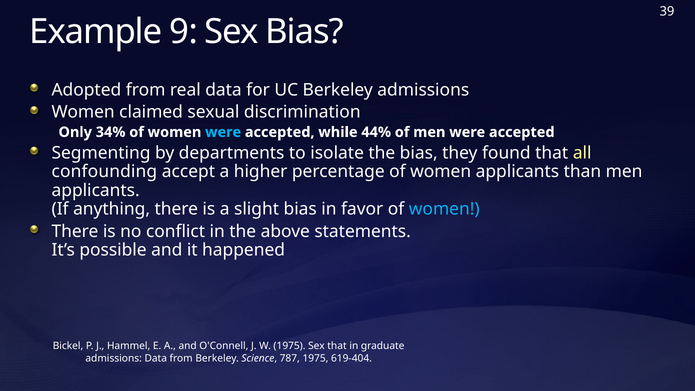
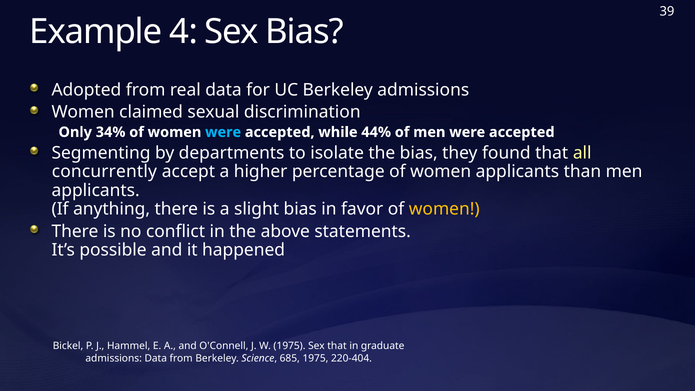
9: 9 -> 4
confounding: confounding -> concurrently
women at (444, 209) colour: light blue -> yellow
787: 787 -> 685
619-404: 619-404 -> 220-404
